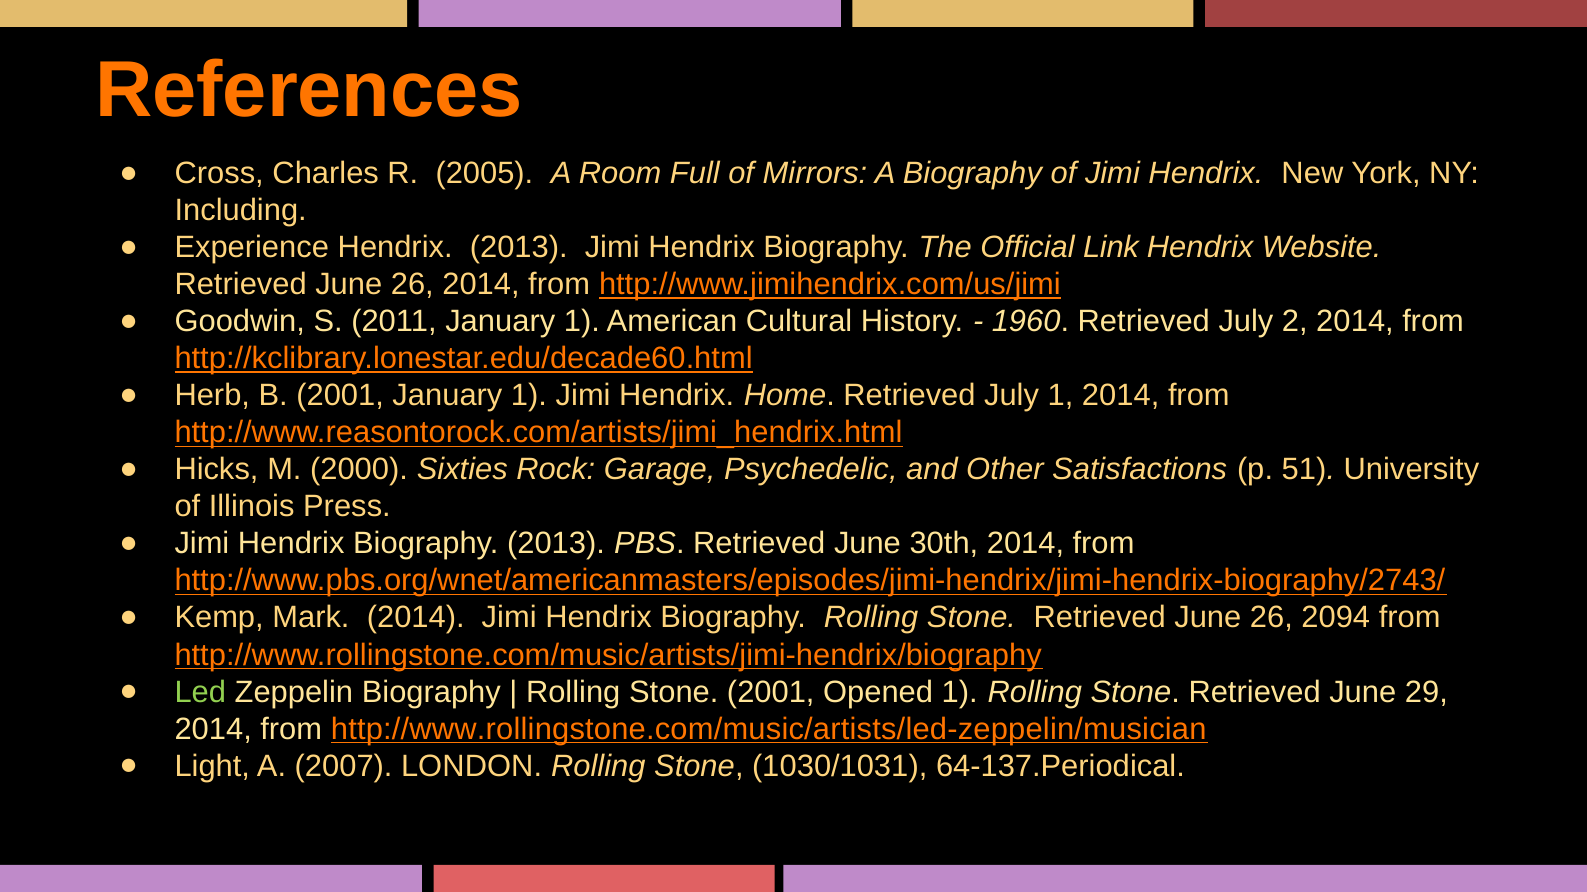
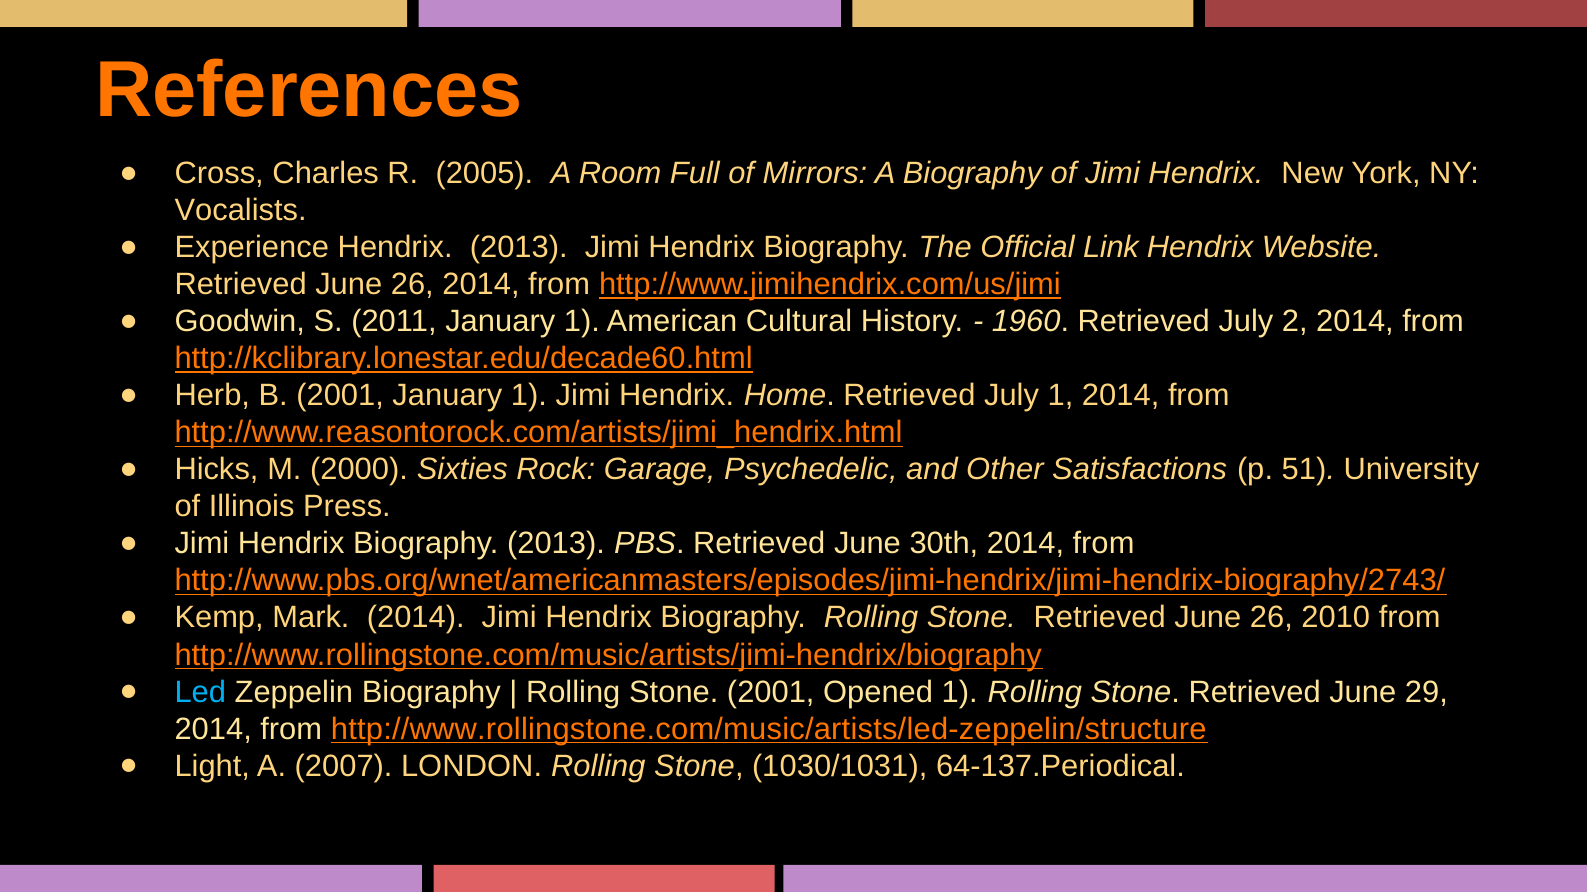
Including: Including -> Vocalists
2094: 2094 -> 2010
Led colour: light green -> light blue
http://www.rollingstone.com/music/artists/led-zeppelin/musician: http://www.rollingstone.com/music/artists/led-zeppelin/musician -> http://www.rollingstone.com/music/artists/led-zeppelin/structure
